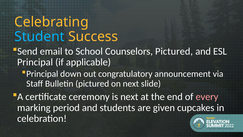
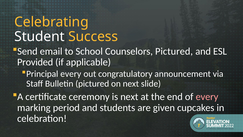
Student colour: light blue -> white
Principal at (35, 62): Principal -> Provided
Principal down: down -> every
